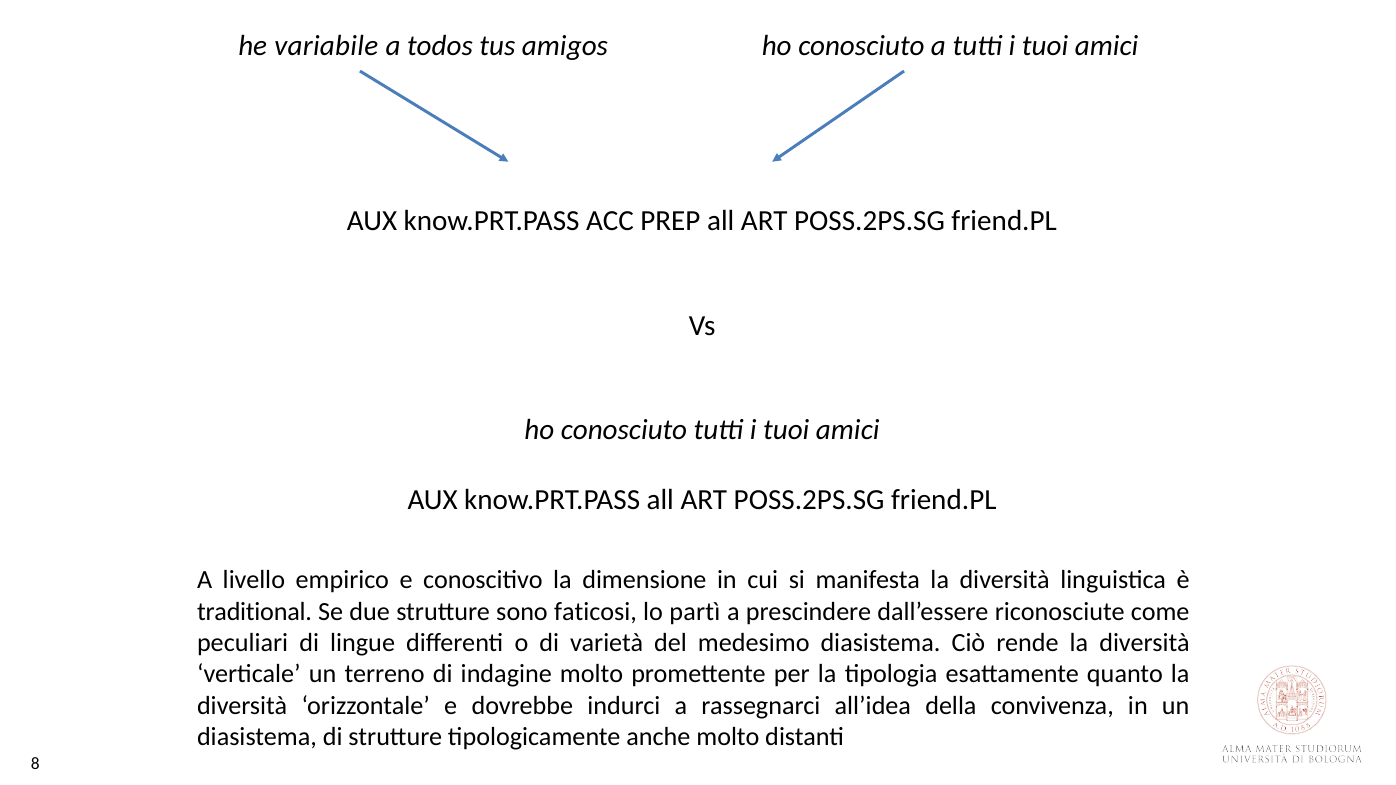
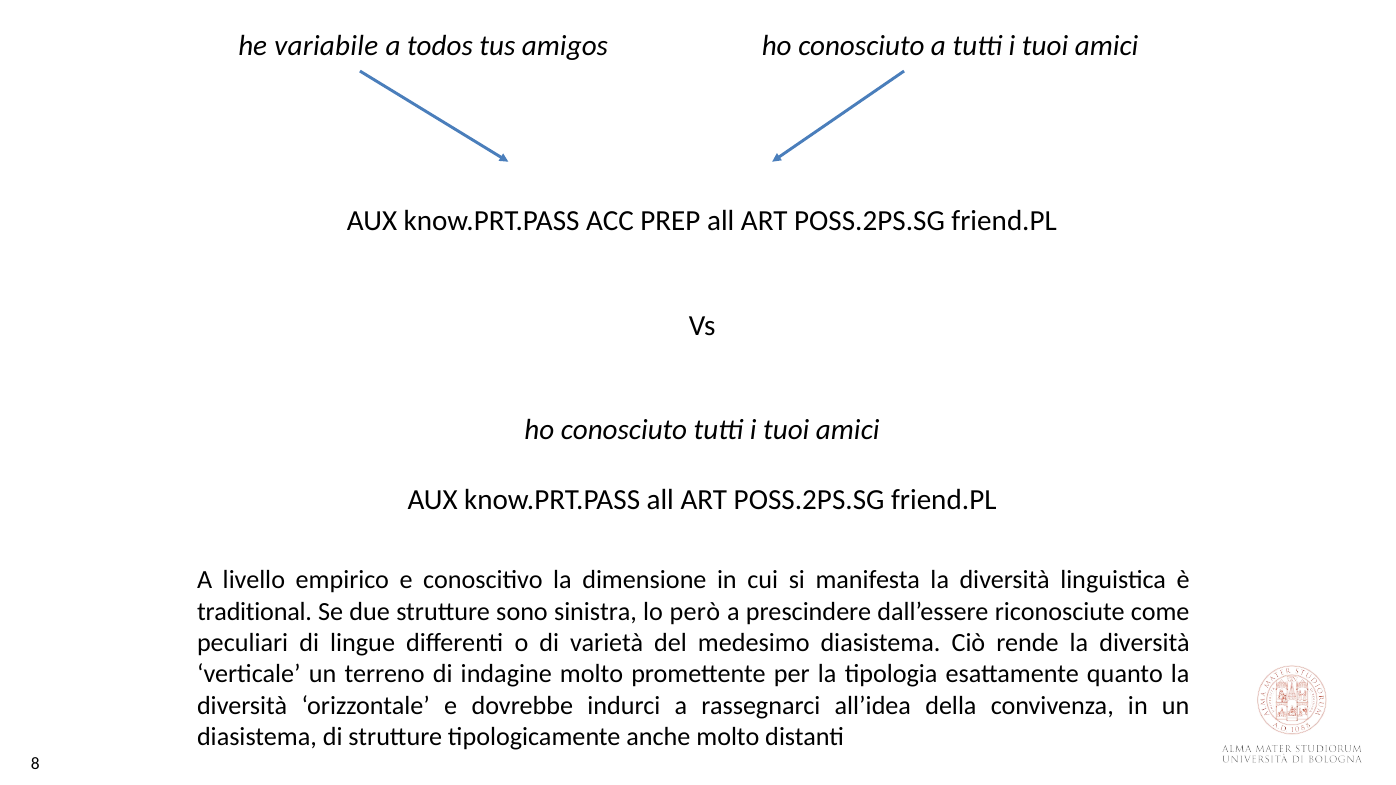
faticosi: faticosi -> sinistra
partì: partì -> però
